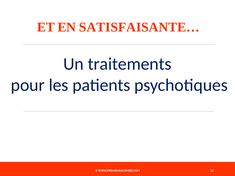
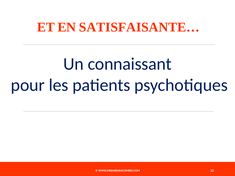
traitements: traitements -> connaissant
